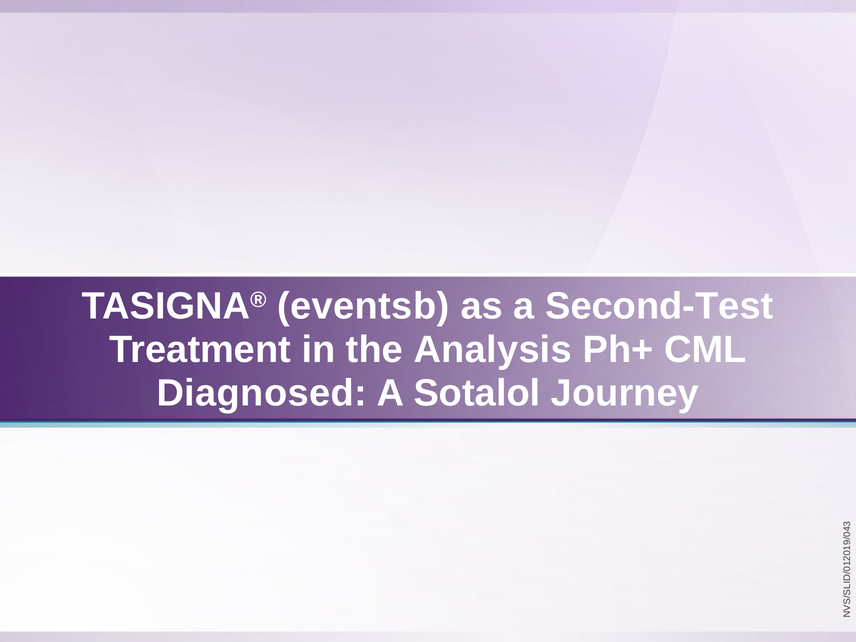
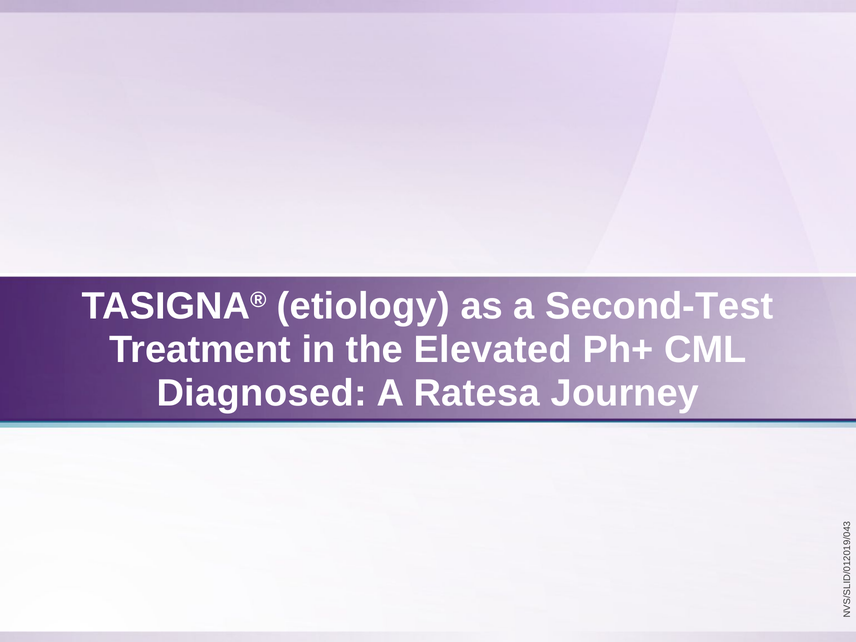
eventsb: eventsb -> etiology
Analysis: Analysis -> Elevated
Sotalol: Sotalol -> Ratesa
